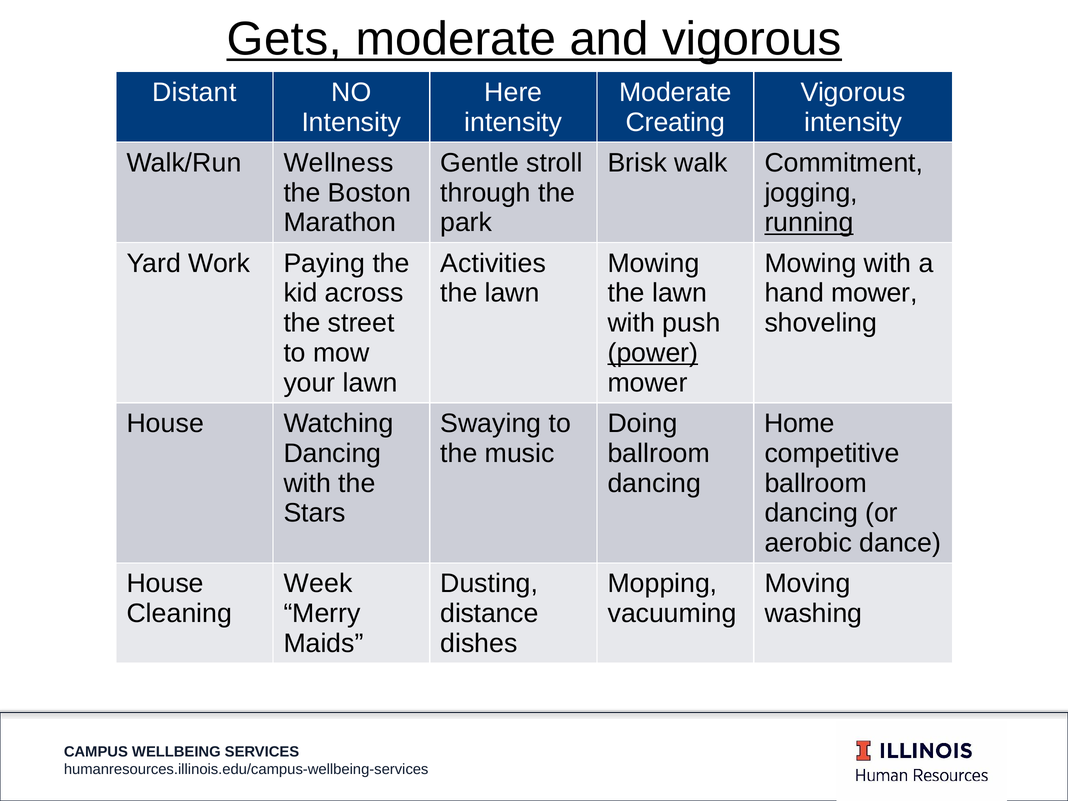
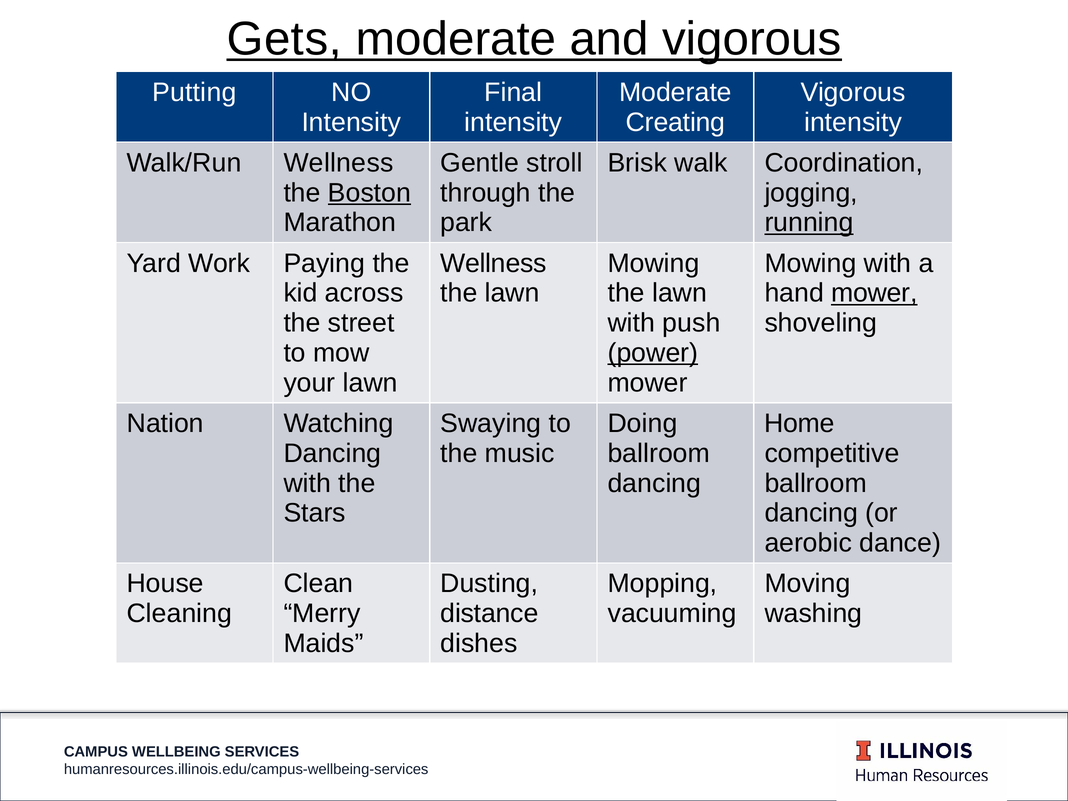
Distant: Distant -> Putting
Here: Here -> Final
Commitment: Commitment -> Coordination
Boston underline: none -> present
Activities at (493, 263): Activities -> Wellness
mower at (874, 293) underline: none -> present
House at (165, 423): House -> Nation
Week: Week -> Clean
